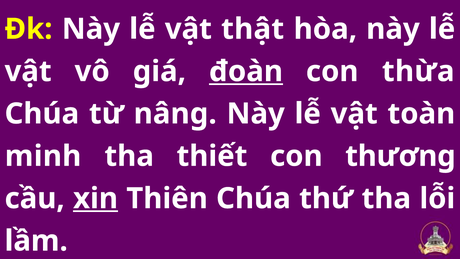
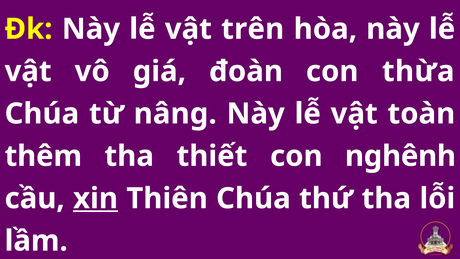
thật: thật -> trên
đoàn underline: present -> none
minh: minh -> thêm
thương: thương -> nghênh
